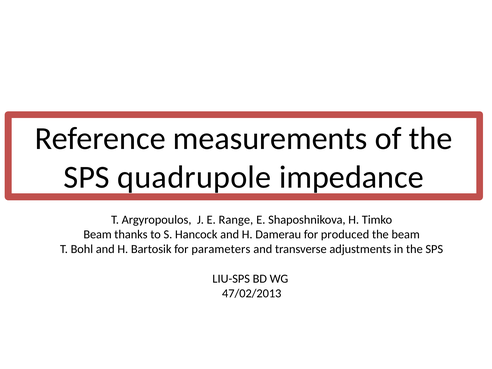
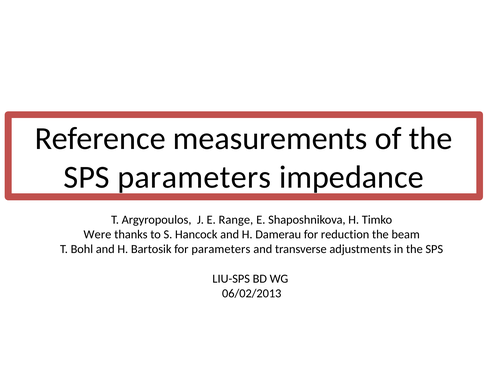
SPS quadrupole: quadrupole -> parameters
Beam at (98, 235): Beam -> Were
produced: produced -> reduction
47/02/2013: 47/02/2013 -> 06/02/2013
